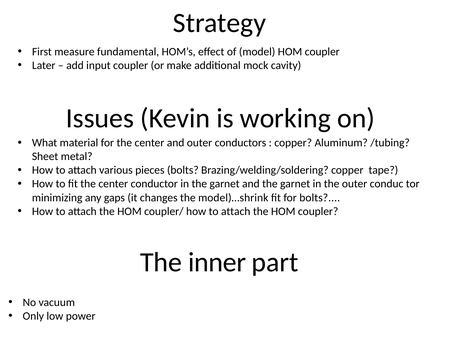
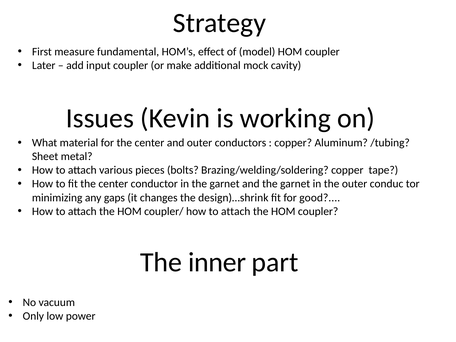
model)…shrink: model)…shrink -> design)…shrink
for bolts: bolts -> good
